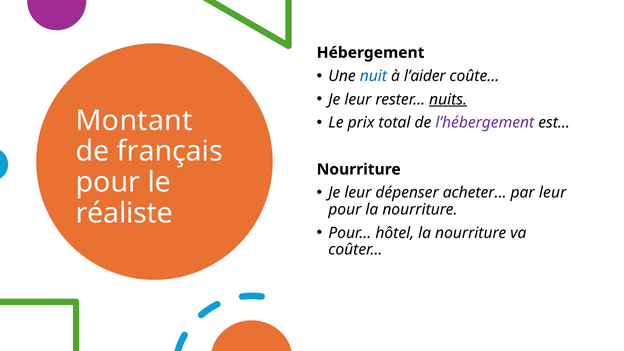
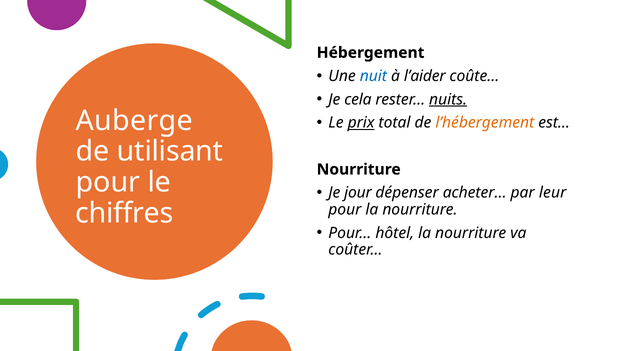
leur at (358, 99): leur -> cela
Montant: Montant -> Auberge
prix underline: none -> present
l’hébergement colour: purple -> orange
français: français -> utilisant
leur at (358, 193): leur -> jour
réaliste: réaliste -> chiffres
